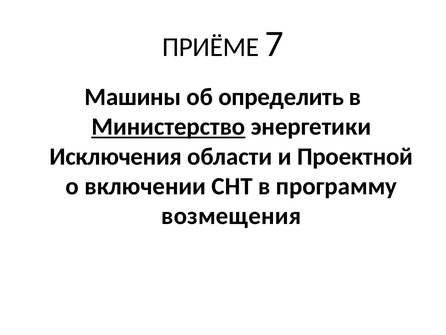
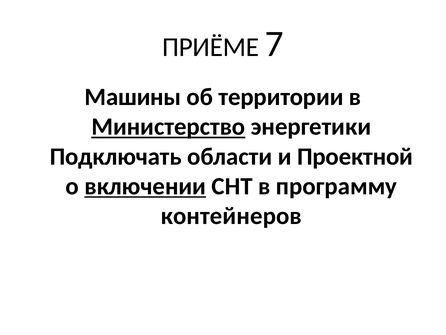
определить: определить -> территории
Исключения: Исключения -> Подключать
включении underline: none -> present
возмещения: возмещения -> контейнеров
